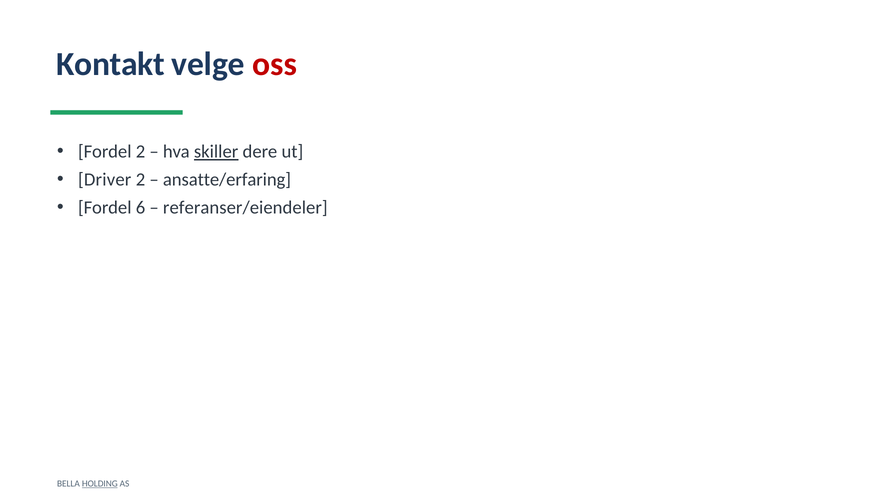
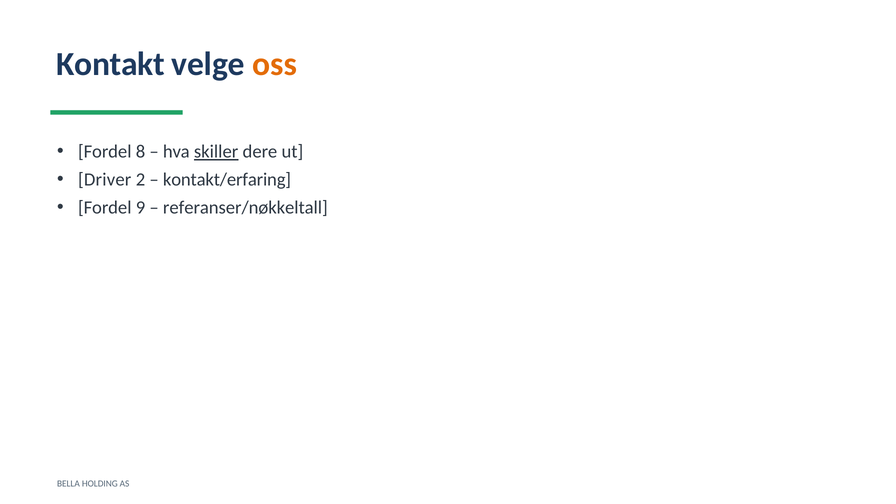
oss colour: red -> orange
Fordel 2: 2 -> 8
ansatte/erfaring: ansatte/erfaring -> kontakt/erfaring
6: 6 -> 9
referanser/eiendeler: referanser/eiendeler -> referanser/nøkkeltall
HOLDING underline: present -> none
